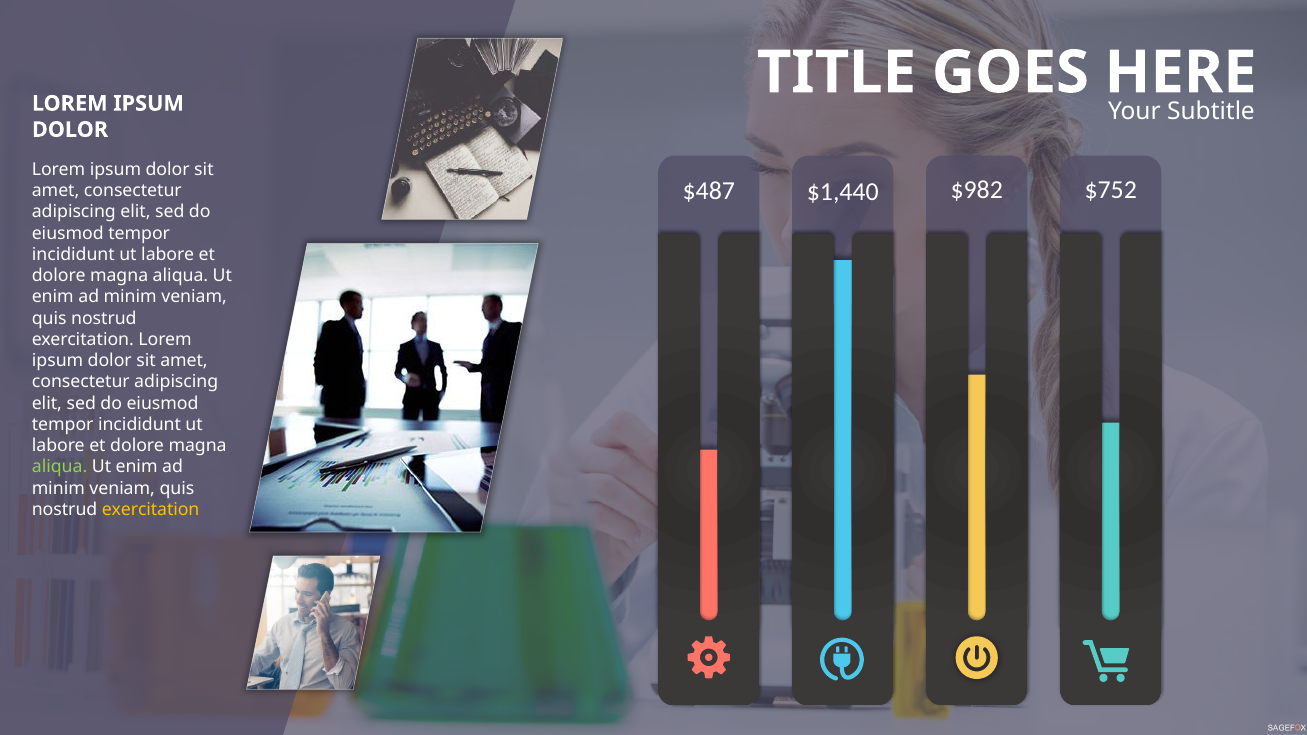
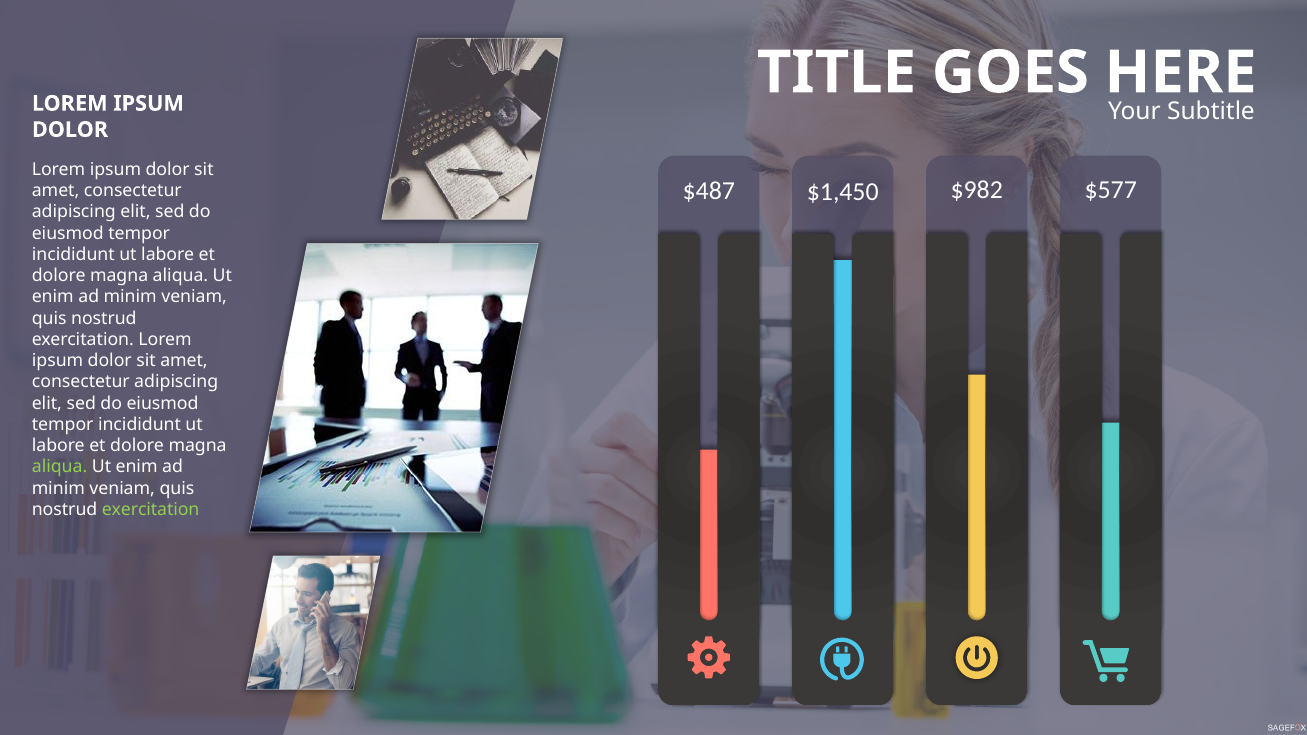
$1,440: $1,440 -> $1,450
$752: $752 -> $577
exercitation at (151, 510) colour: yellow -> light green
